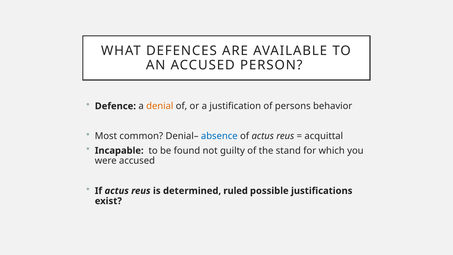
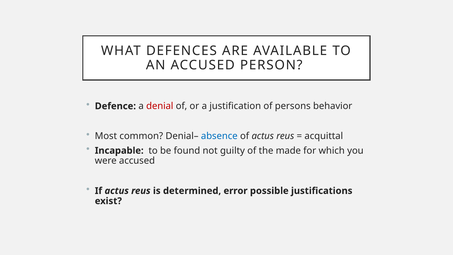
denial colour: orange -> red
stand: stand -> made
ruled: ruled -> error
